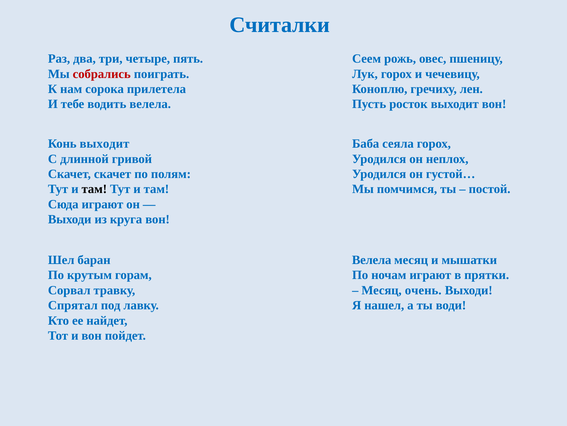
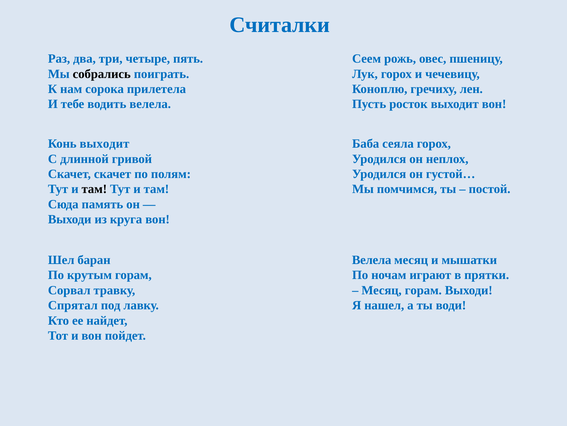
собрались colour: red -> black
Сюда играют: играют -> память
Месяц очень: очень -> горам
